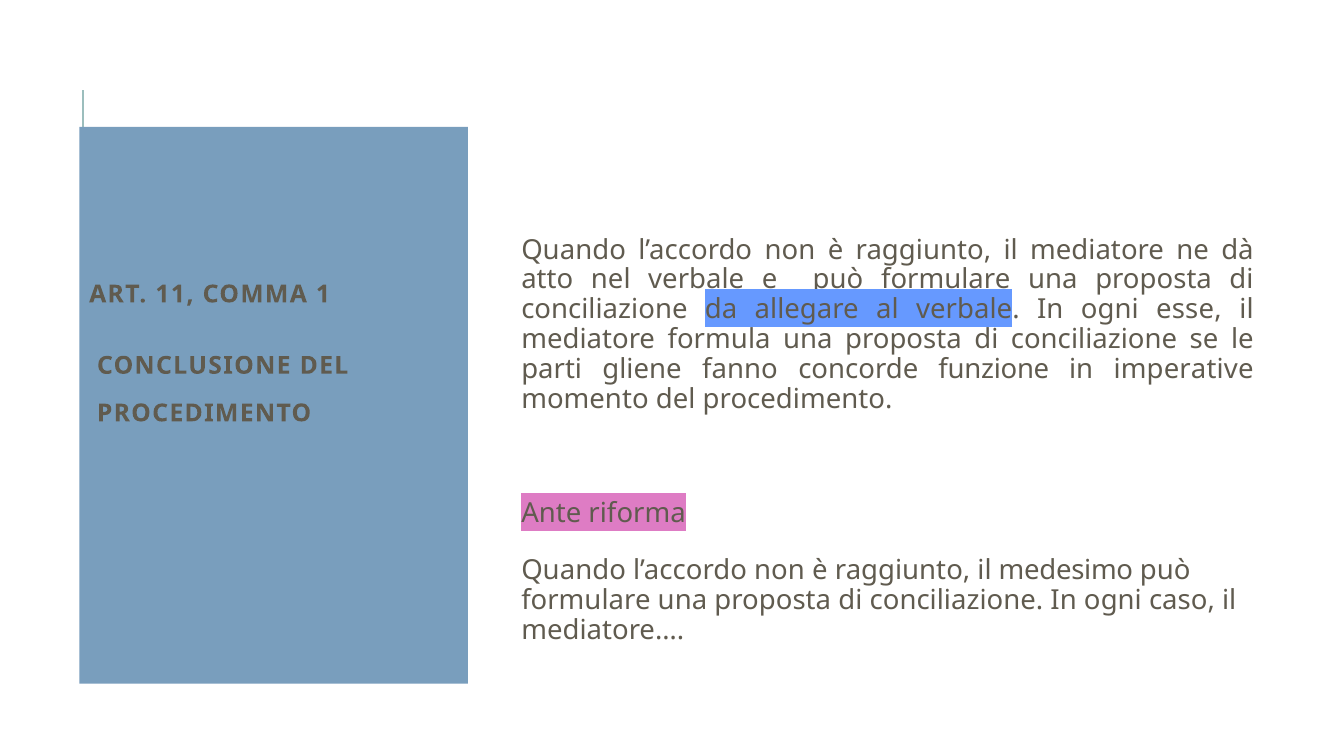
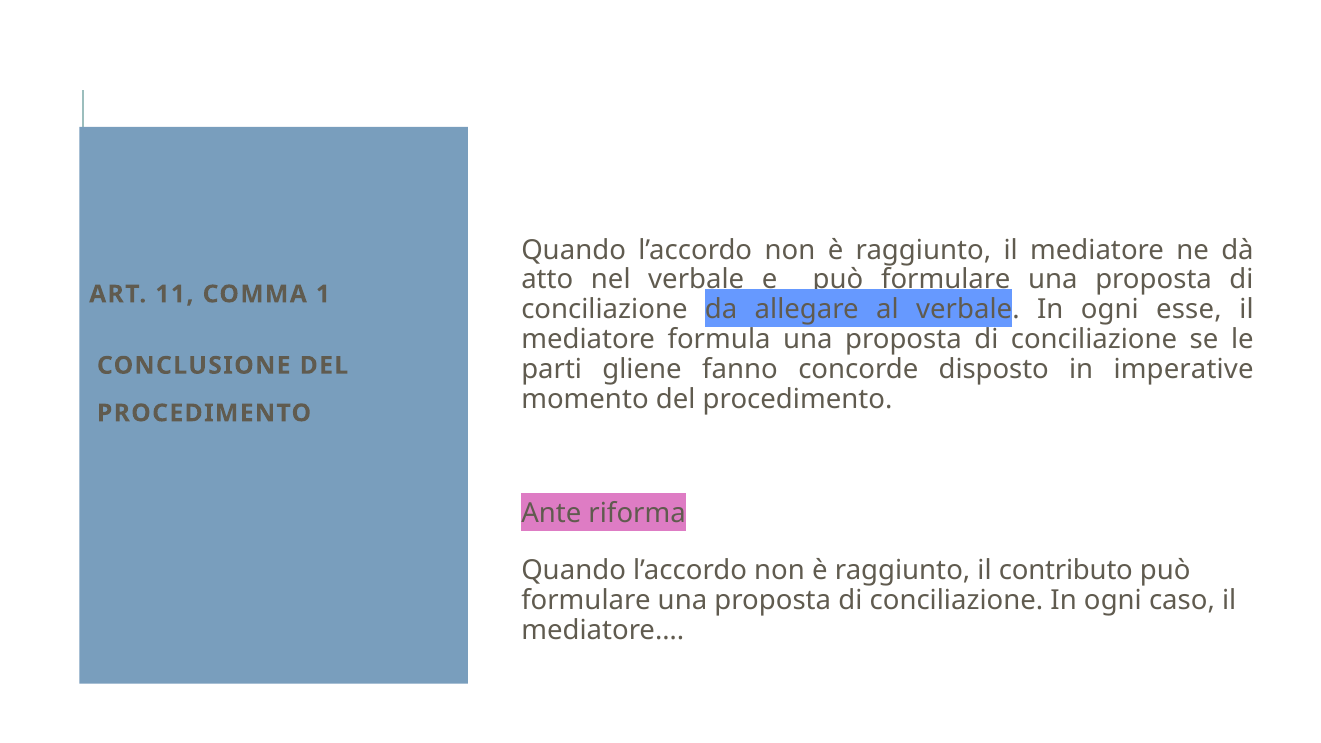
funzione: funzione -> disposto
medesimo: medesimo -> contributo
